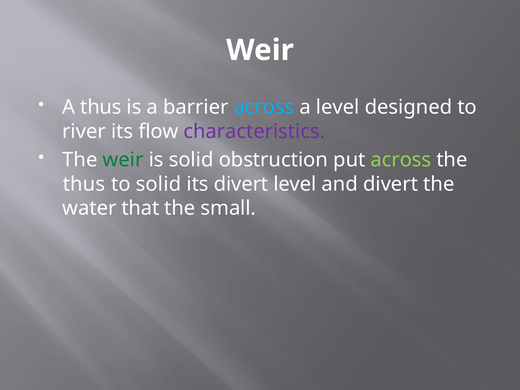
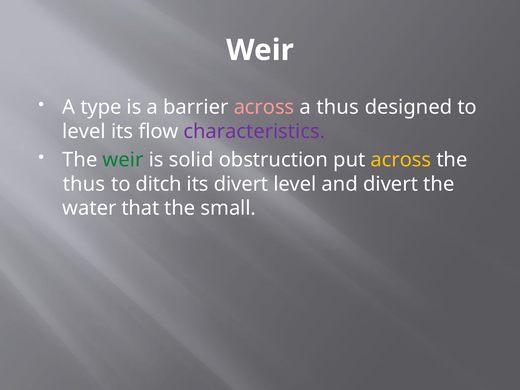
A thus: thus -> type
across at (264, 107) colour: light blue -> pink
a level: level -> thus
river at (84, 131): river -> level
across at (401, 160) colour: light green -> yellow
to solid: solid -> ditch
